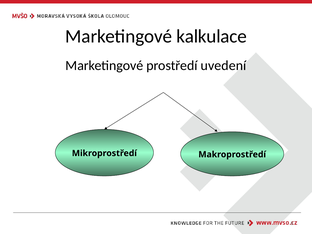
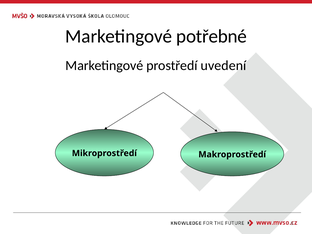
kalkulace: kalkulace -> potřebné
